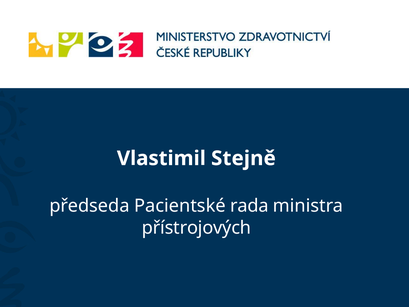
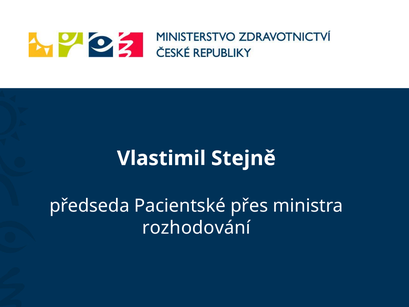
rada: rada -> přes
přístrojových: přístrojových -> rozhodování
